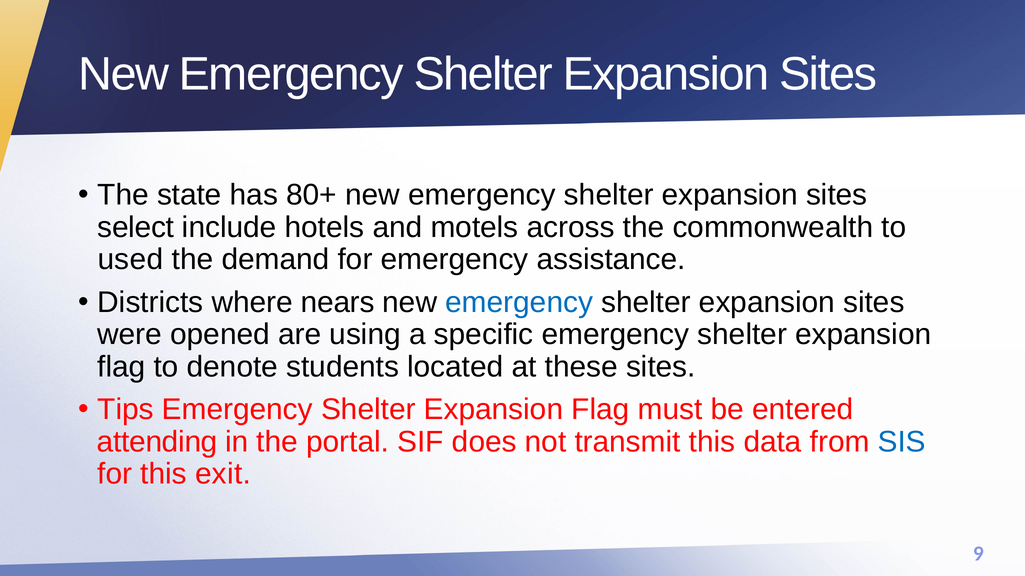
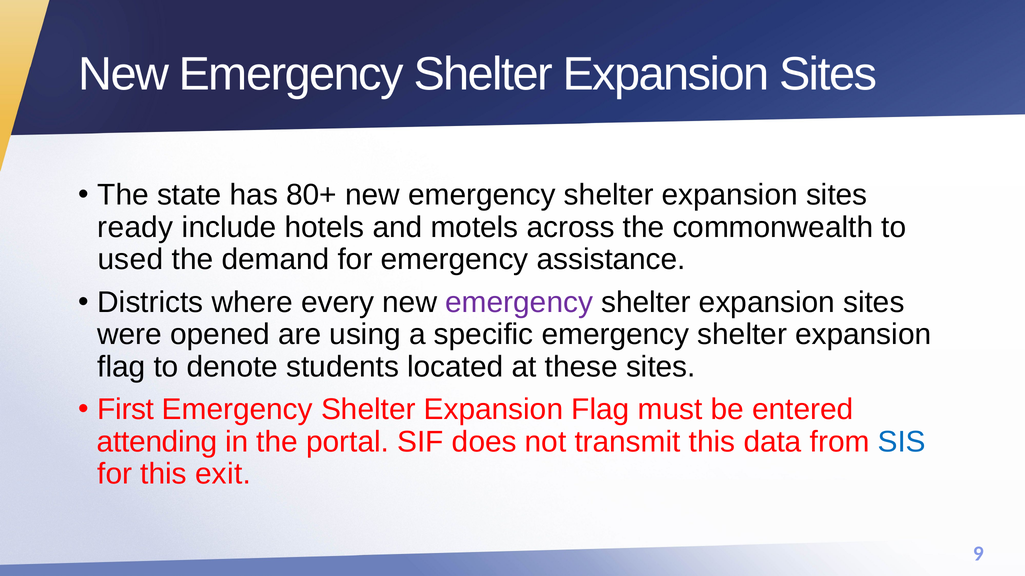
select: select -> ready
nears: nears -> every
emergency at (519, 303) colour: blue -> purple
Tips: Tips -> First
